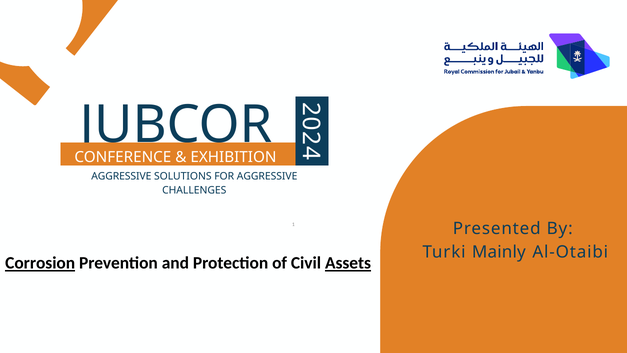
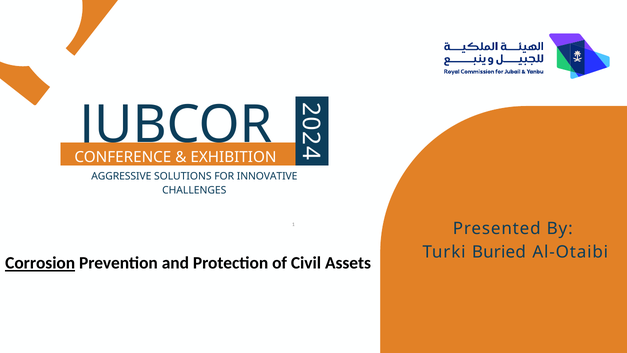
FOR AGGRESSIVE: AGGRESSIVE -> INNOVATIVE
Mainly: Mainly -> Buried
Assets underline: present -> none
